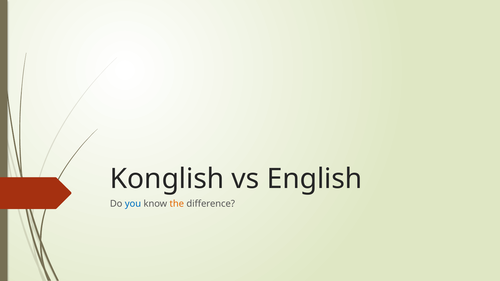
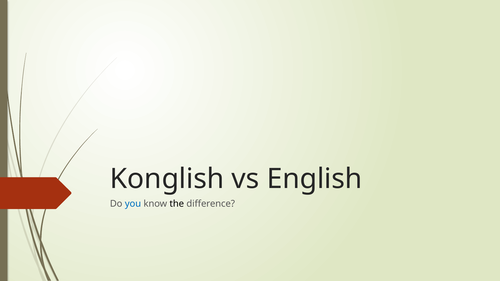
the colour: orange -> black
